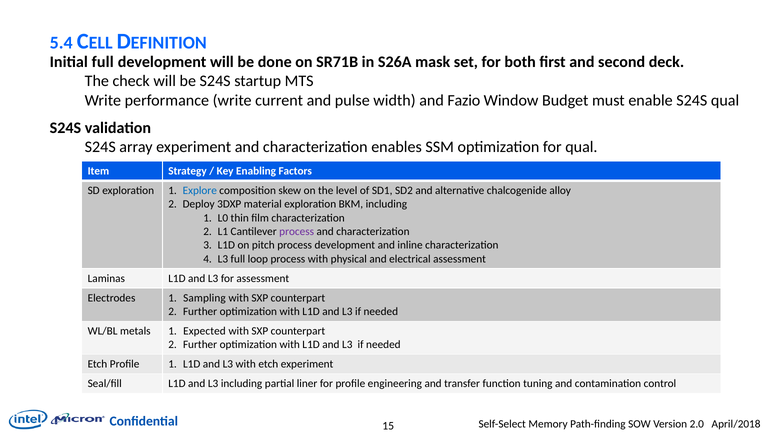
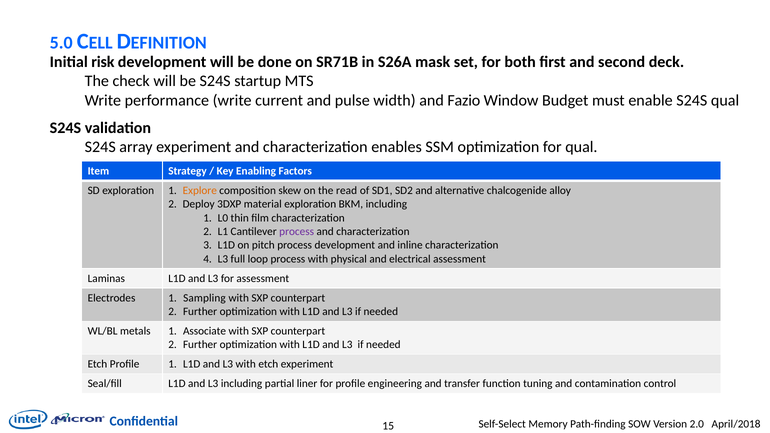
5.4: 5.4 -> 5.0
Initial full: full -> risk
Explore colour: blue -> orange
level: level -> read
Expected: Expected -> Associate
